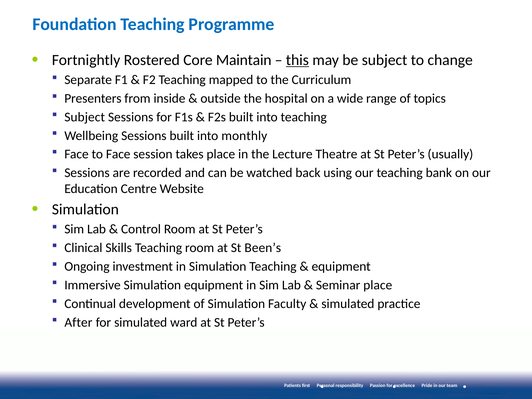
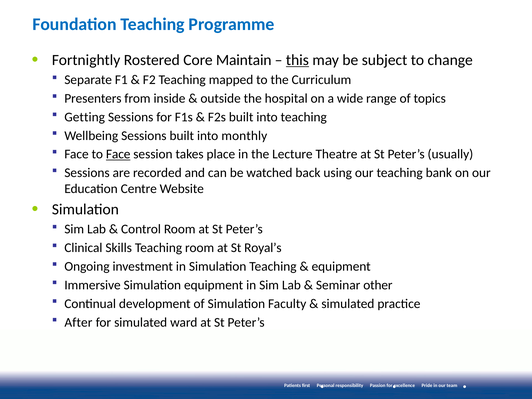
Subject at (85, 117): Subject -> Getting
Face at (118, 154) underline: none -> present
Been’s: Been’s -> Royal’s
Seminar place: place -> other
